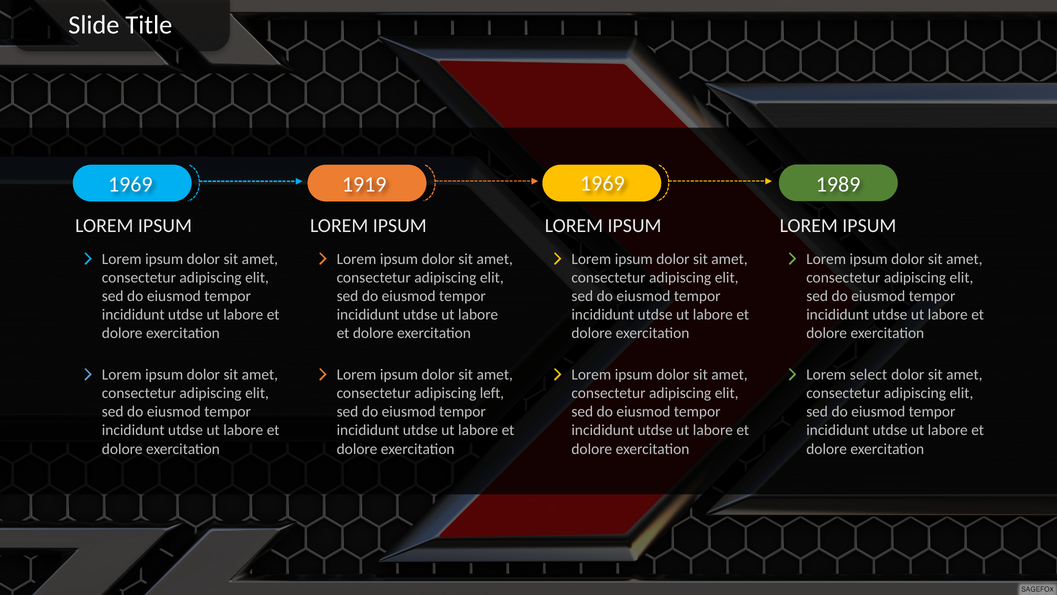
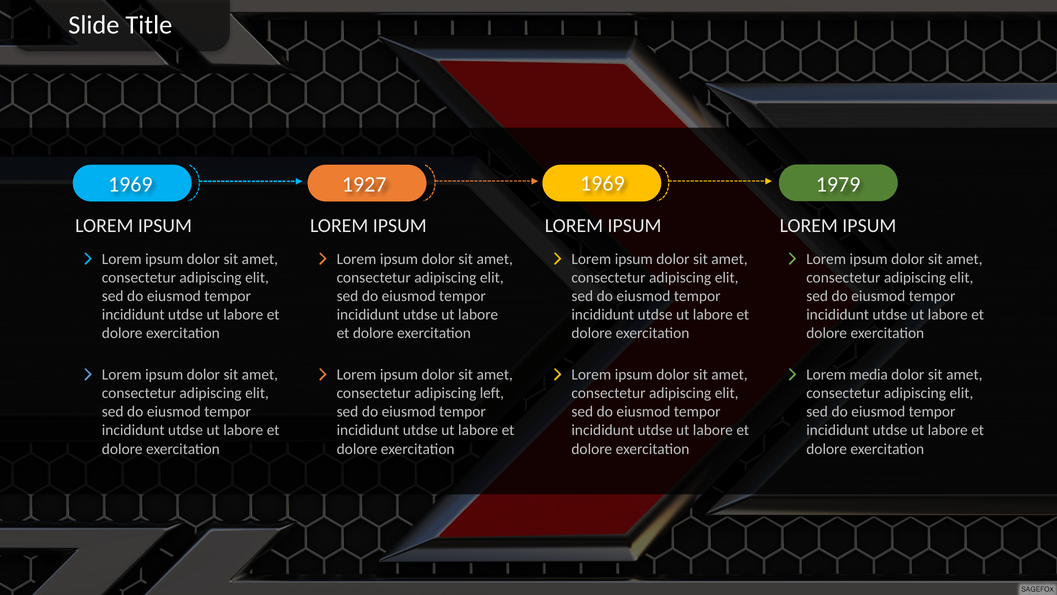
1919: 1919 -> 1927
1989: 1989 -> 1979
select: select -> media
